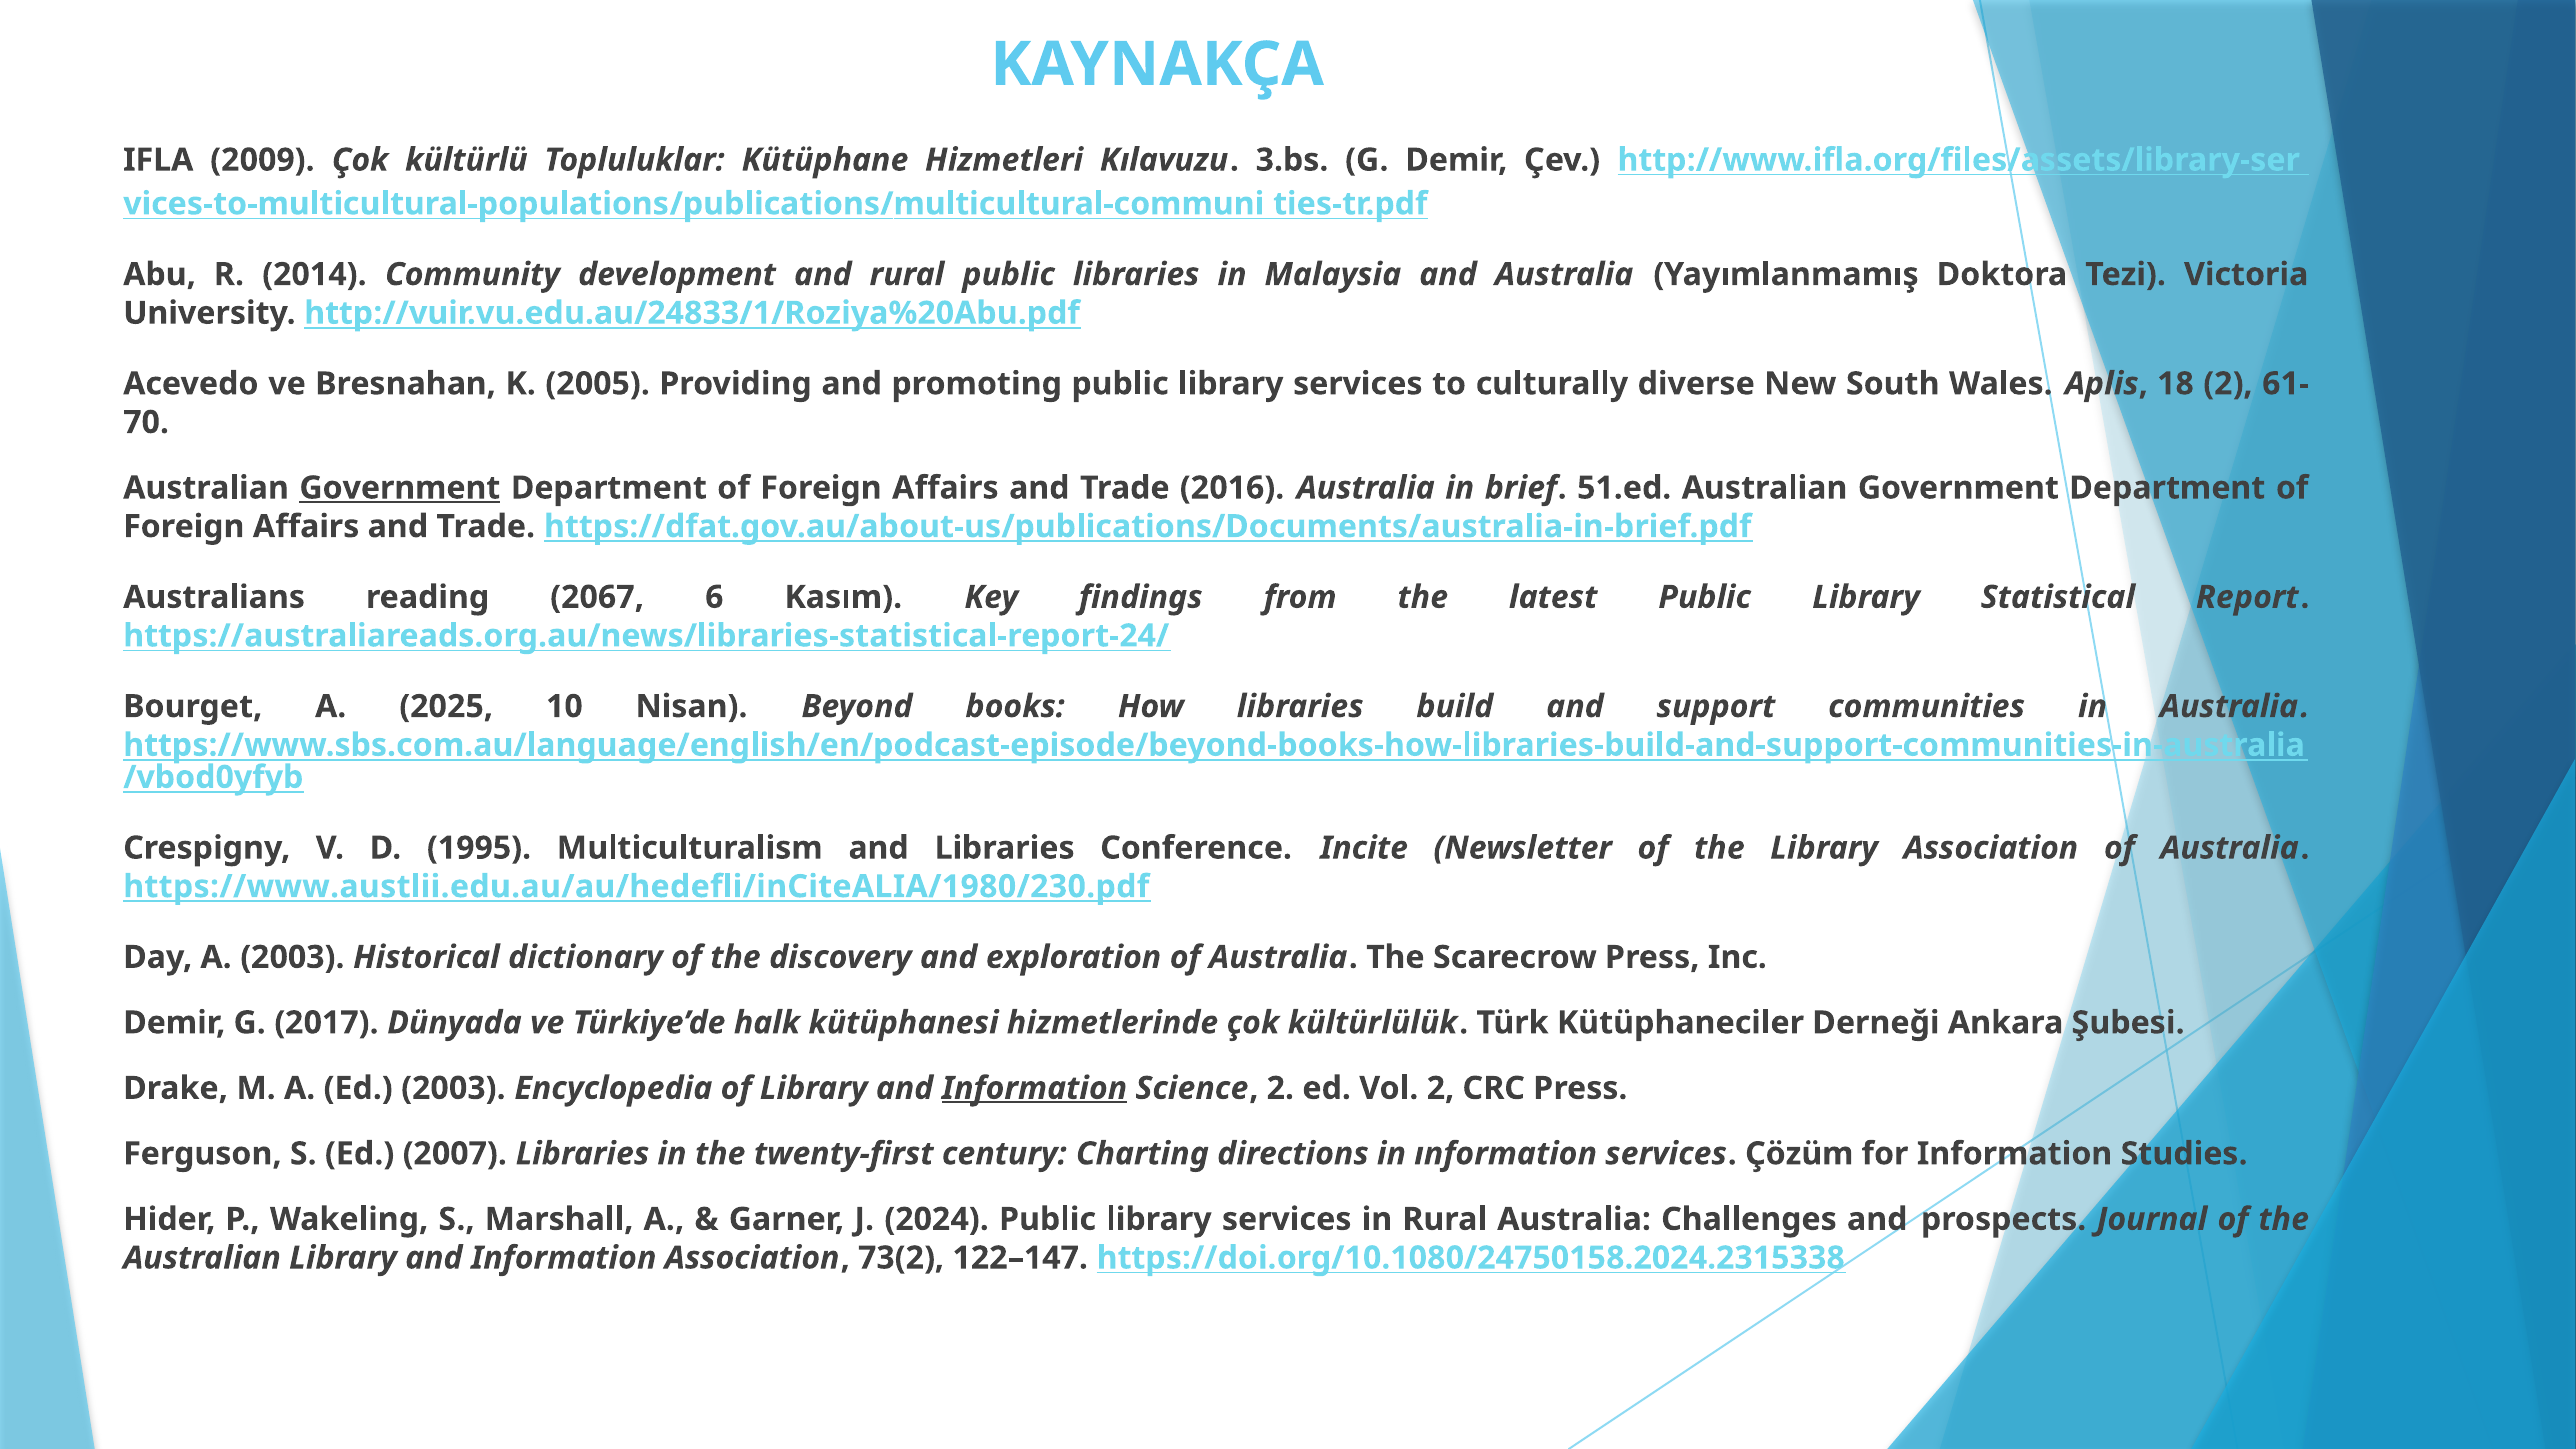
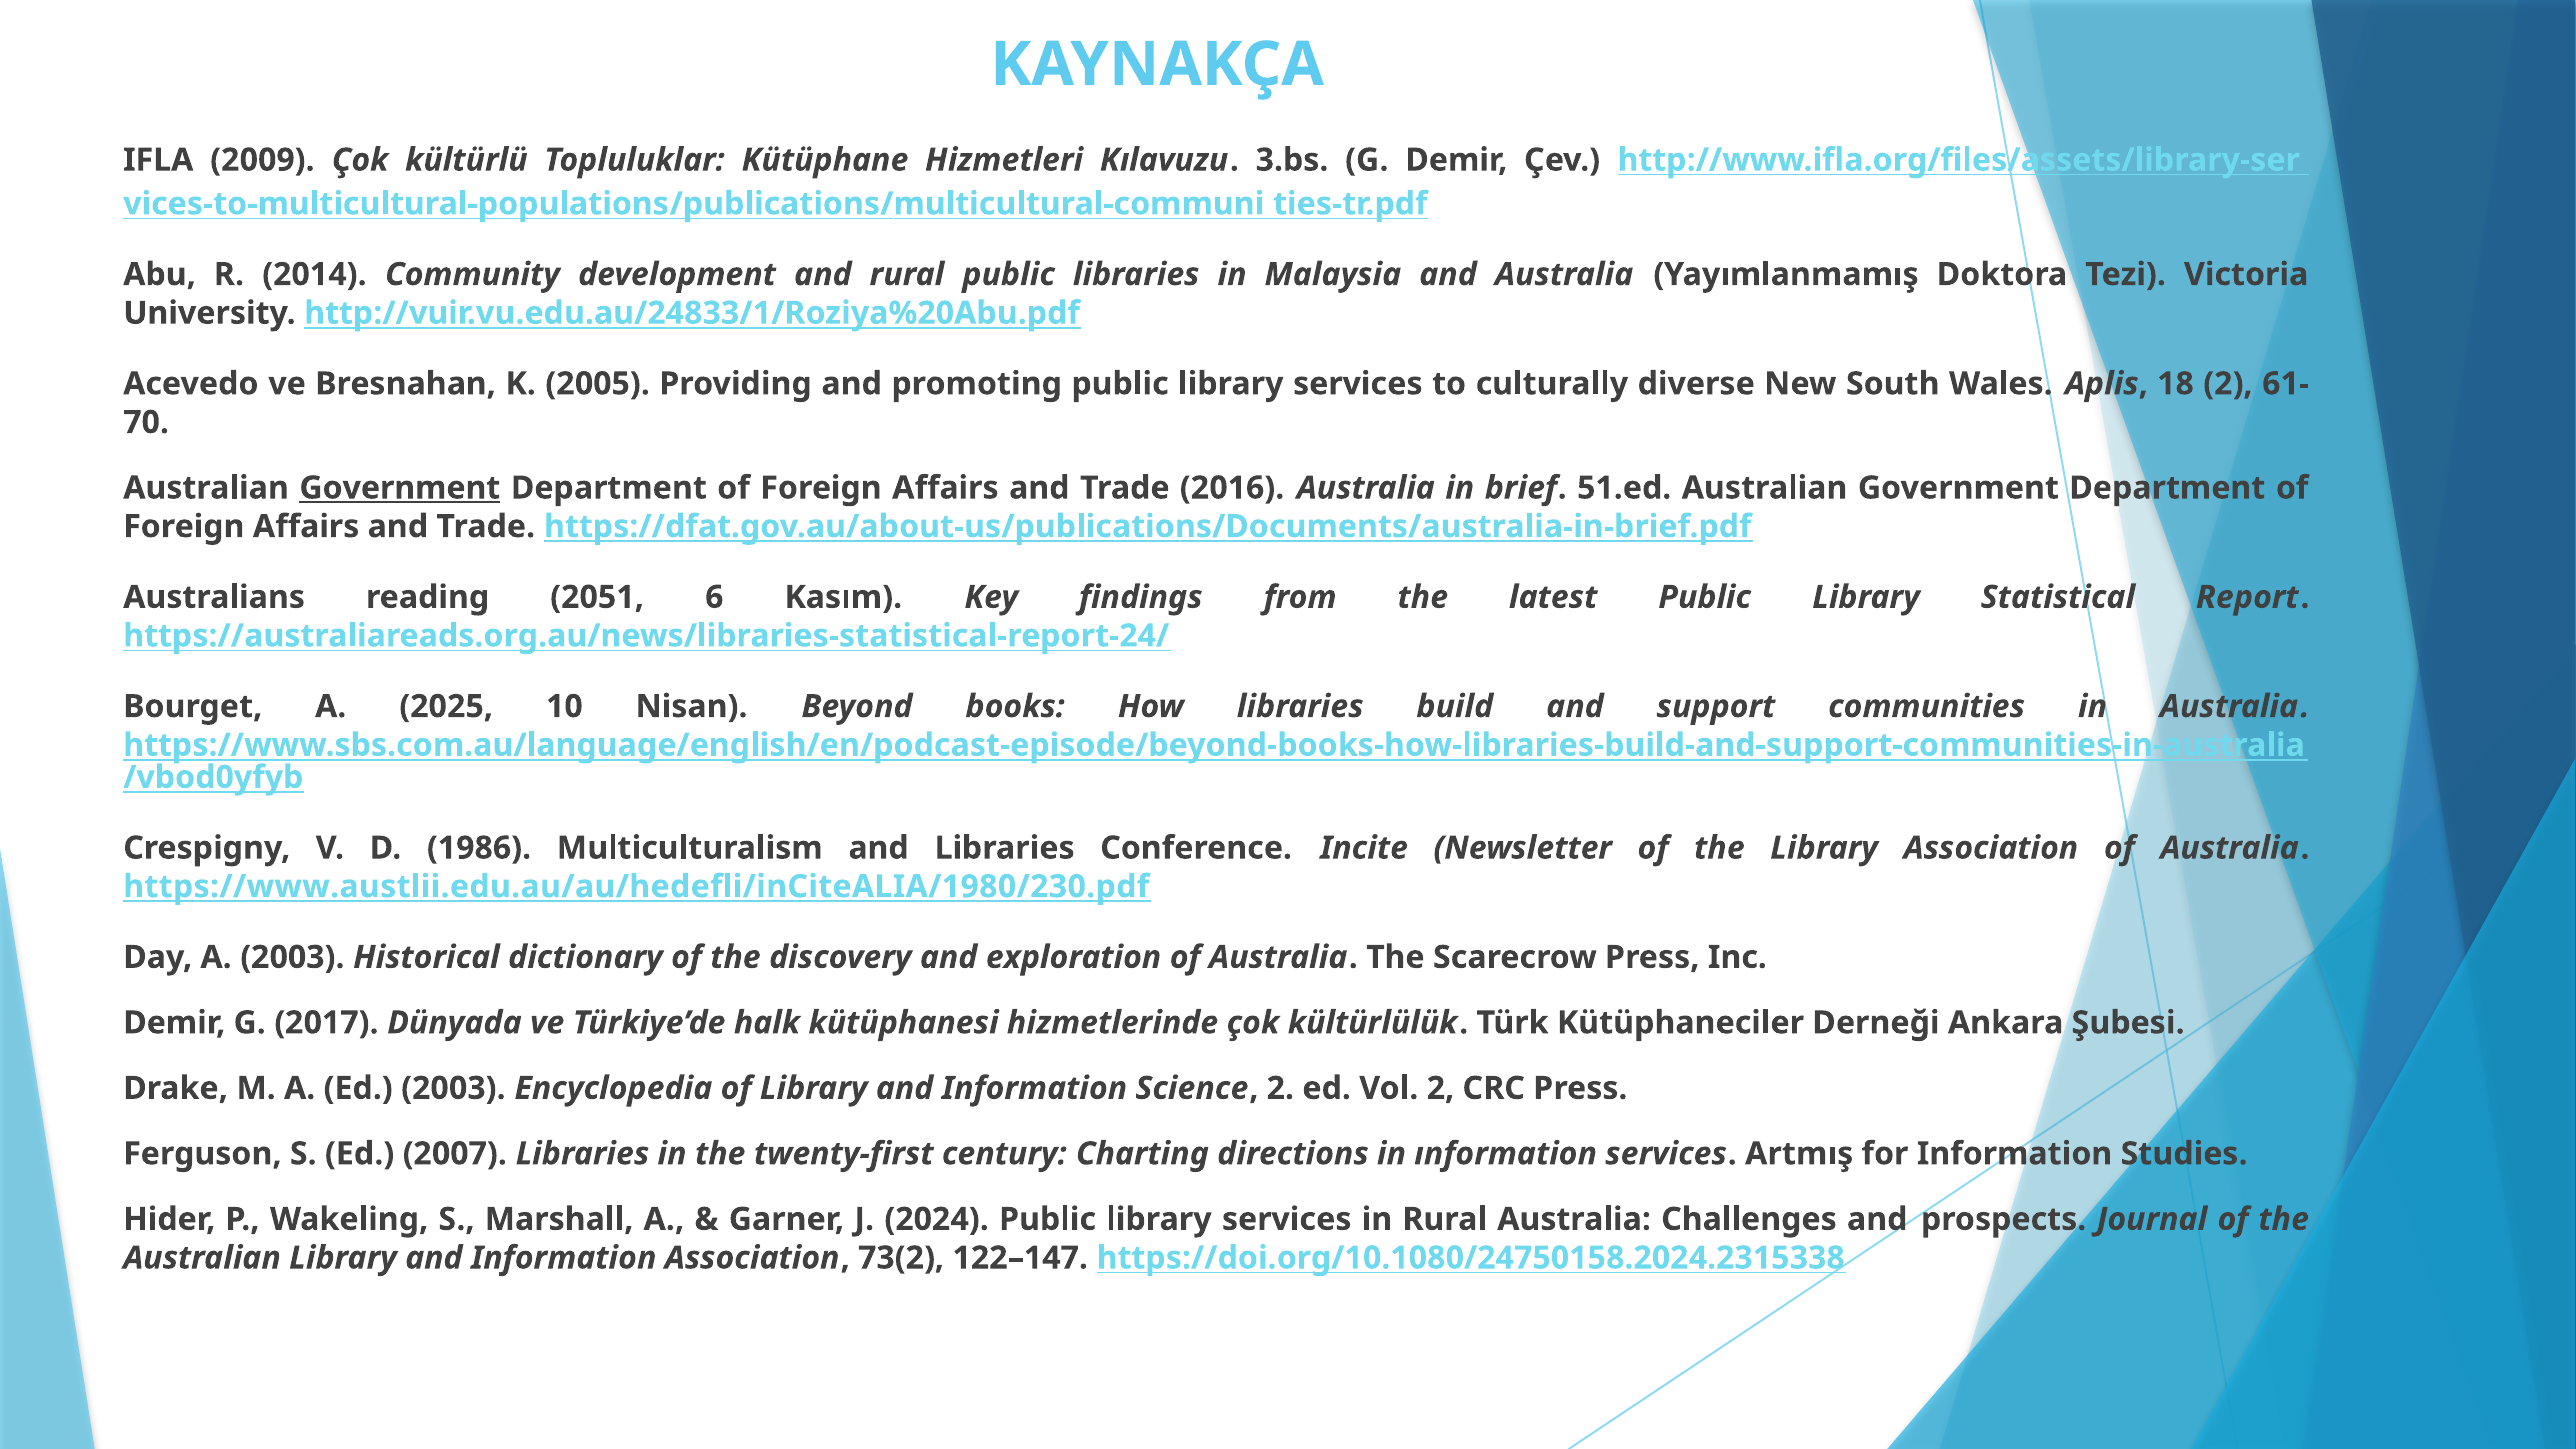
2067: 2067 -> 2051
1995: 1995 -> 1986
Information at (1034, 1088) underline: present -> none
Çözüm: Çözüm -> Artmış
